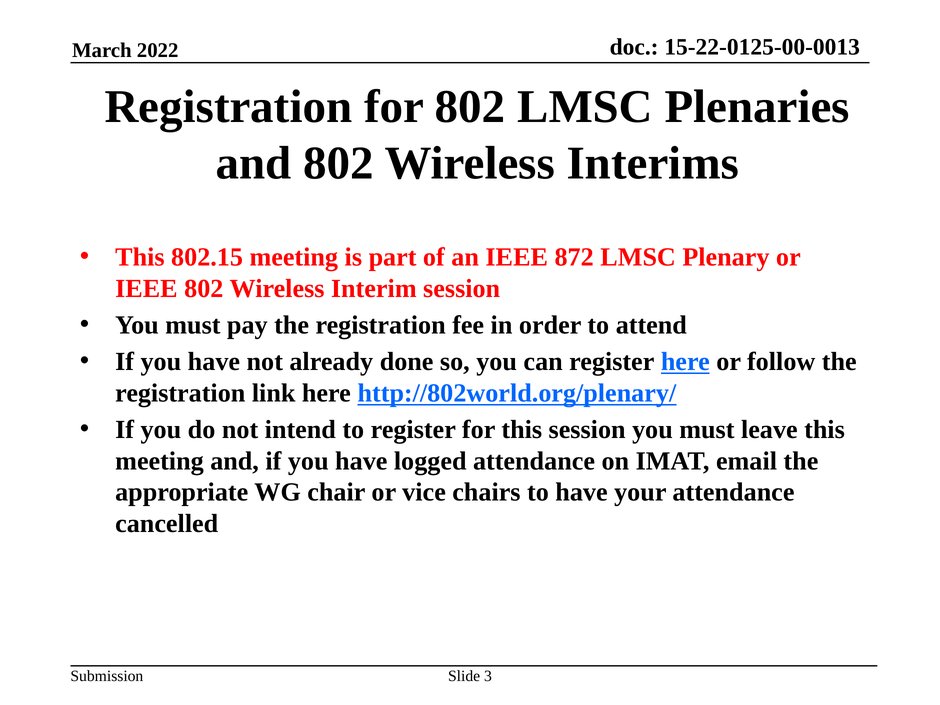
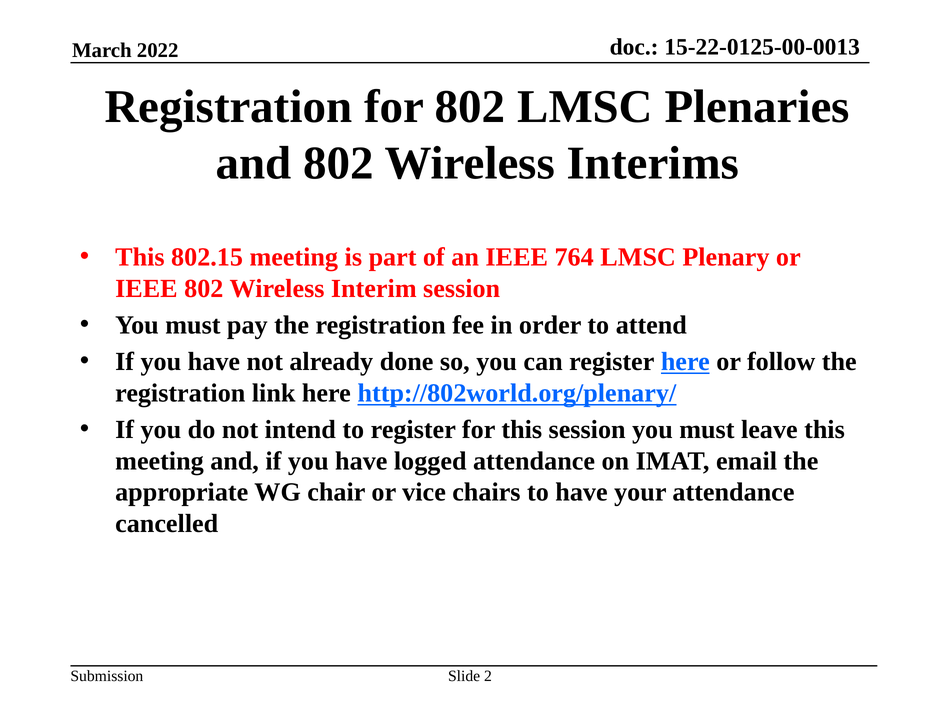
872: 872 -> 764
3: 3 -> 2
